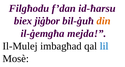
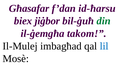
Filgħodu: Filgħodu -> Għasafar
din colour: orange -> green
mejda: mejda -> takom
